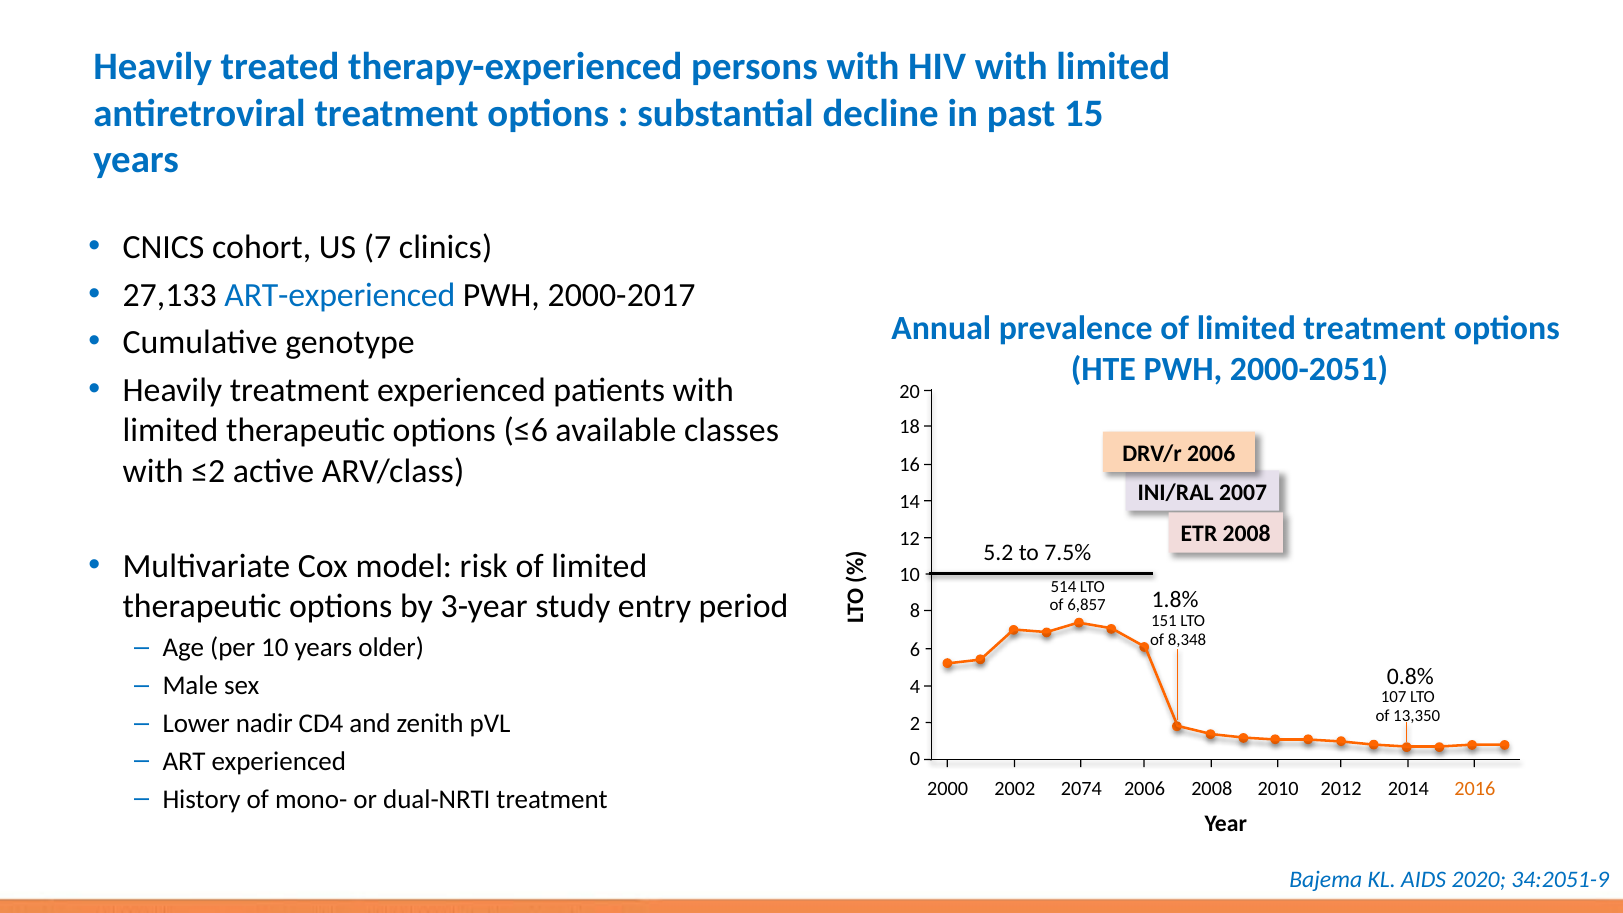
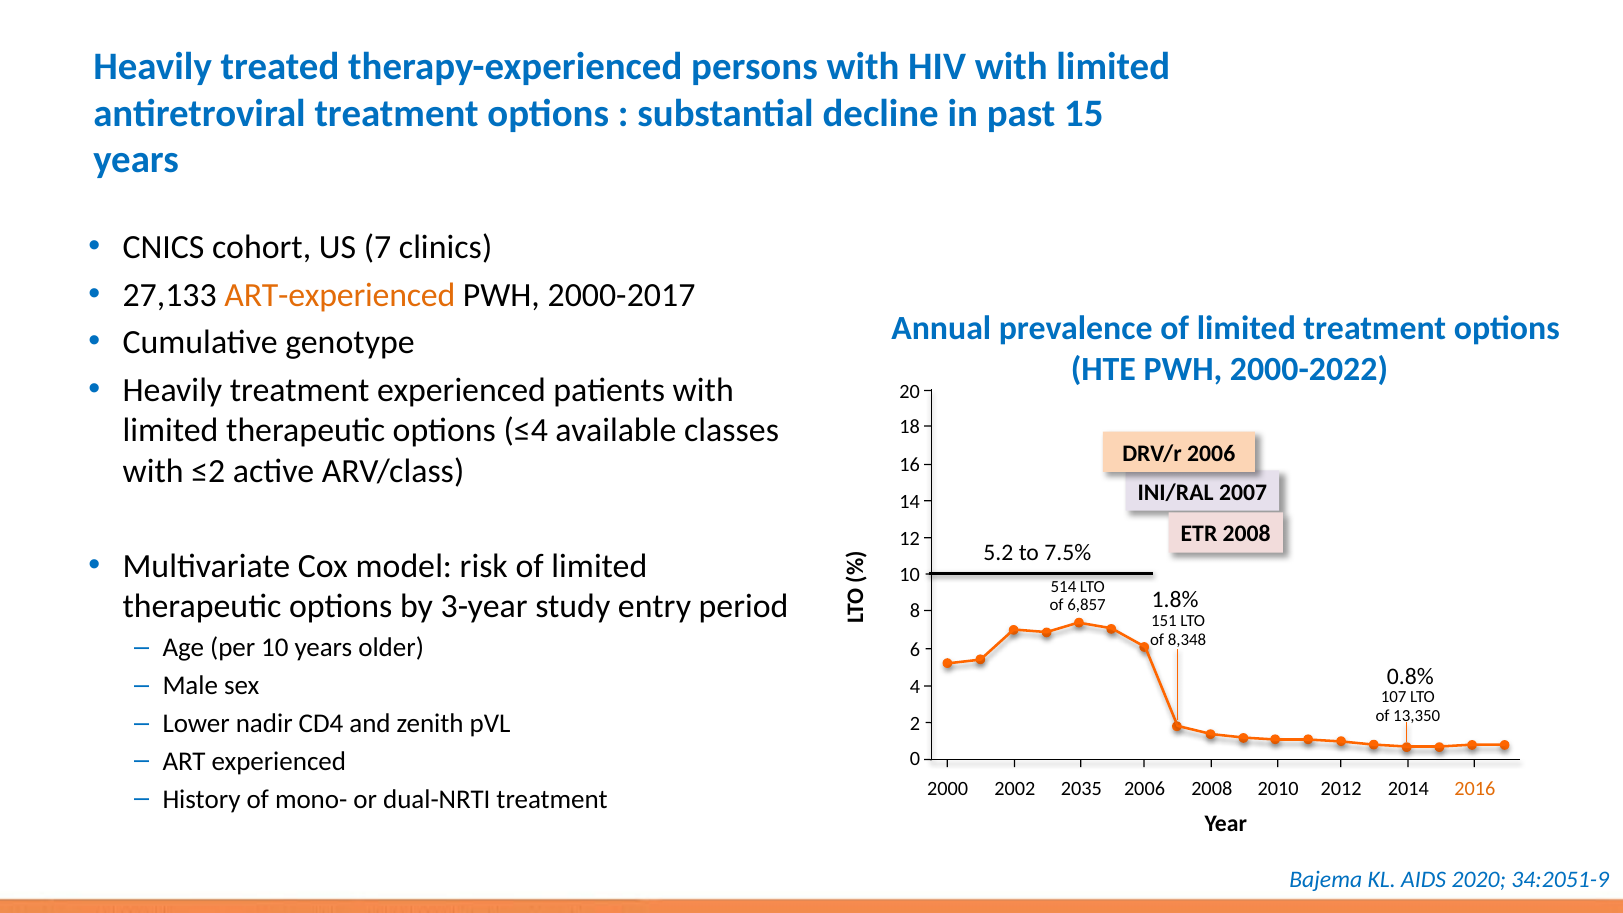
ART-experienced colour: blue -> orange
2000-2051: 2000-2051 -> 2000-2022
≤6: ≤6 -> ≤4
2074: 2074 -> 2035
